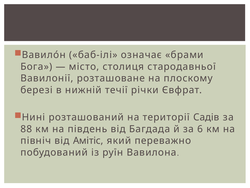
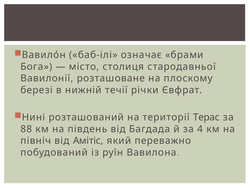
Садів: Садів -> Терас
6: 6 -> 4
